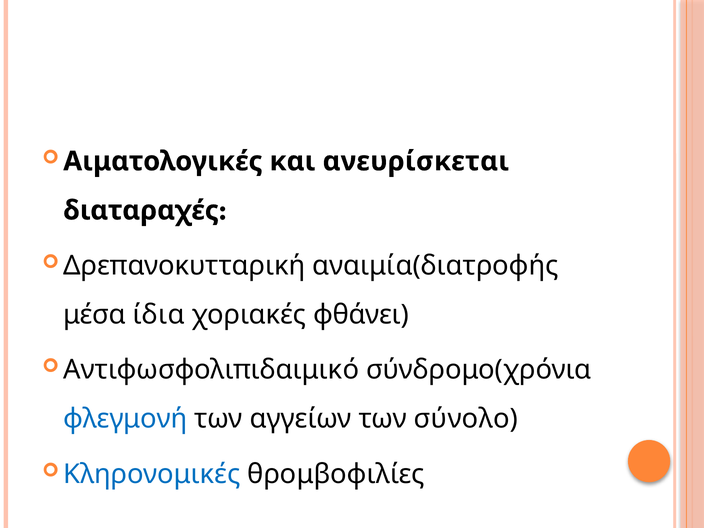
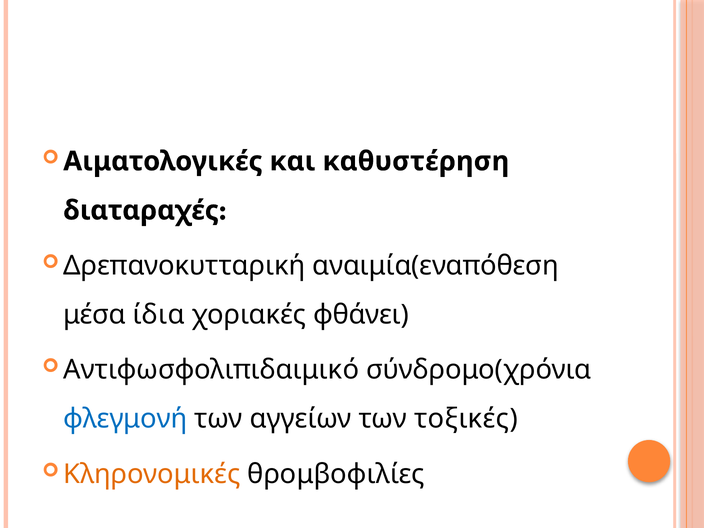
ανευρίσκεται: ανευρίσκεται -> καθυστέρηση
αναιμία(διατροφής: αναιμία(διατροφής -> αναιμία(εναπόθεση
σύνολο: σύνολο -> τοξικές
Κληρονομικές colour: blue -> orange
